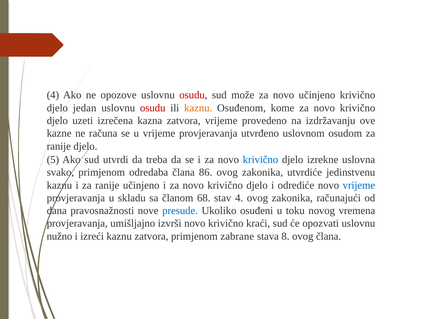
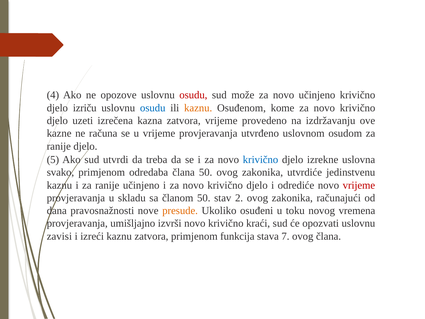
jedan: jedan -> izriču
osudu at (153, 108) colour: red -> blue
člana 86: 86 -> 50
vrijeme at (359, 185) colour: blue -> red
članom 68: 68 -> 50
stav 4: 4 -> 2
presude colour: blue -> orange
nužno: nužno -> zavisi
zabrane: zabrane -> funkcija
8: 8 -> 7
